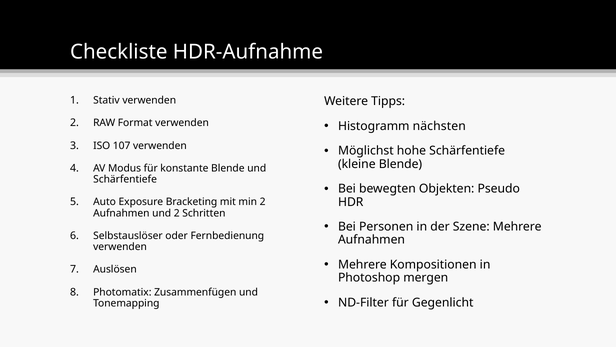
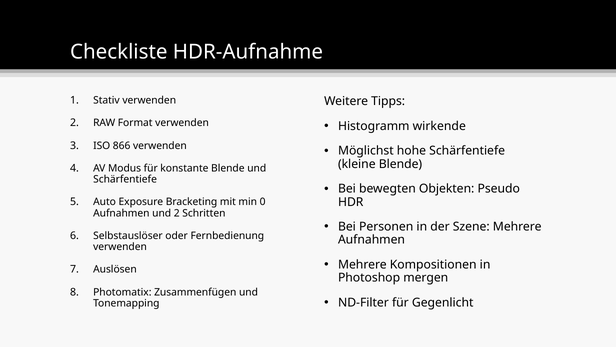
nächsten: nächsten -> wirkende
107: 107 -> 866
min 2: 2 -> 0
